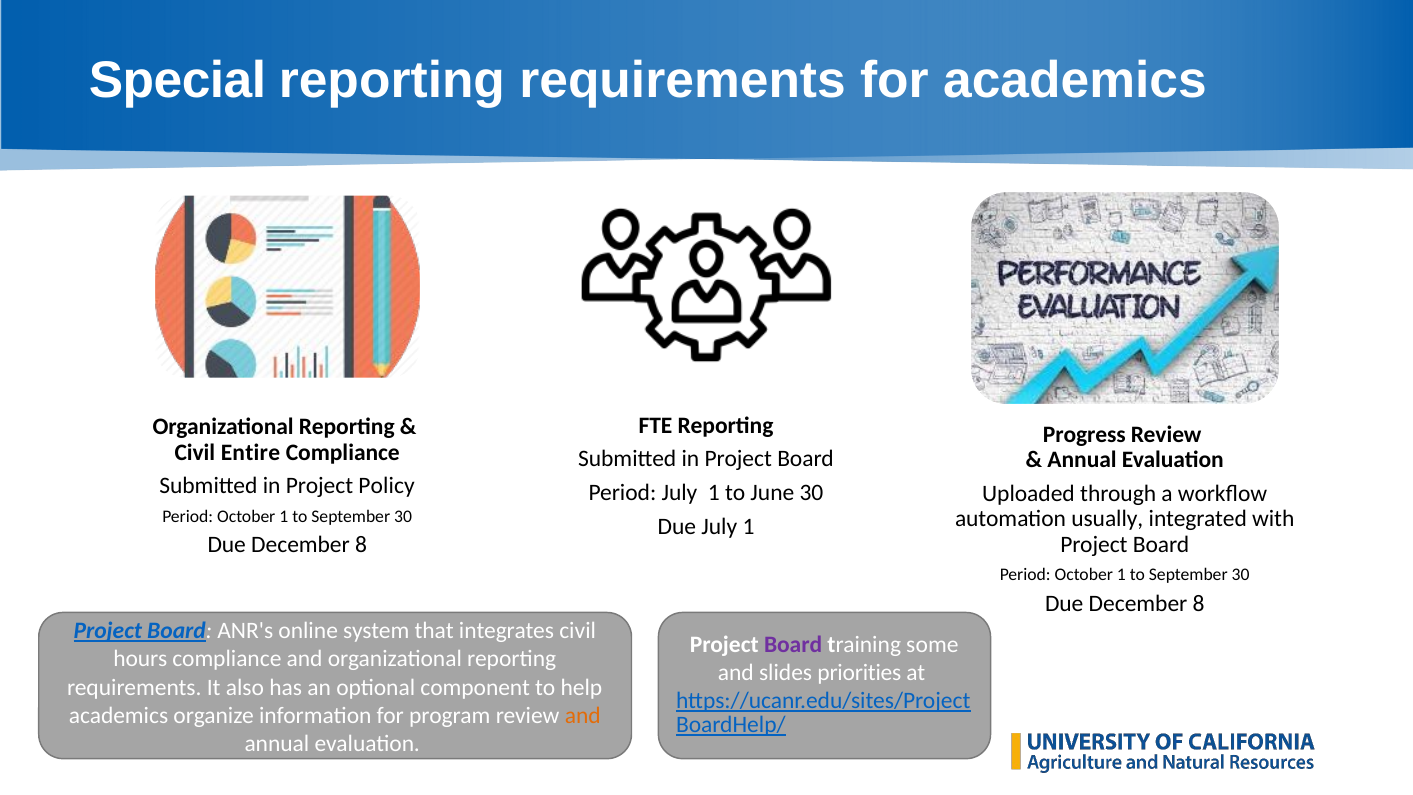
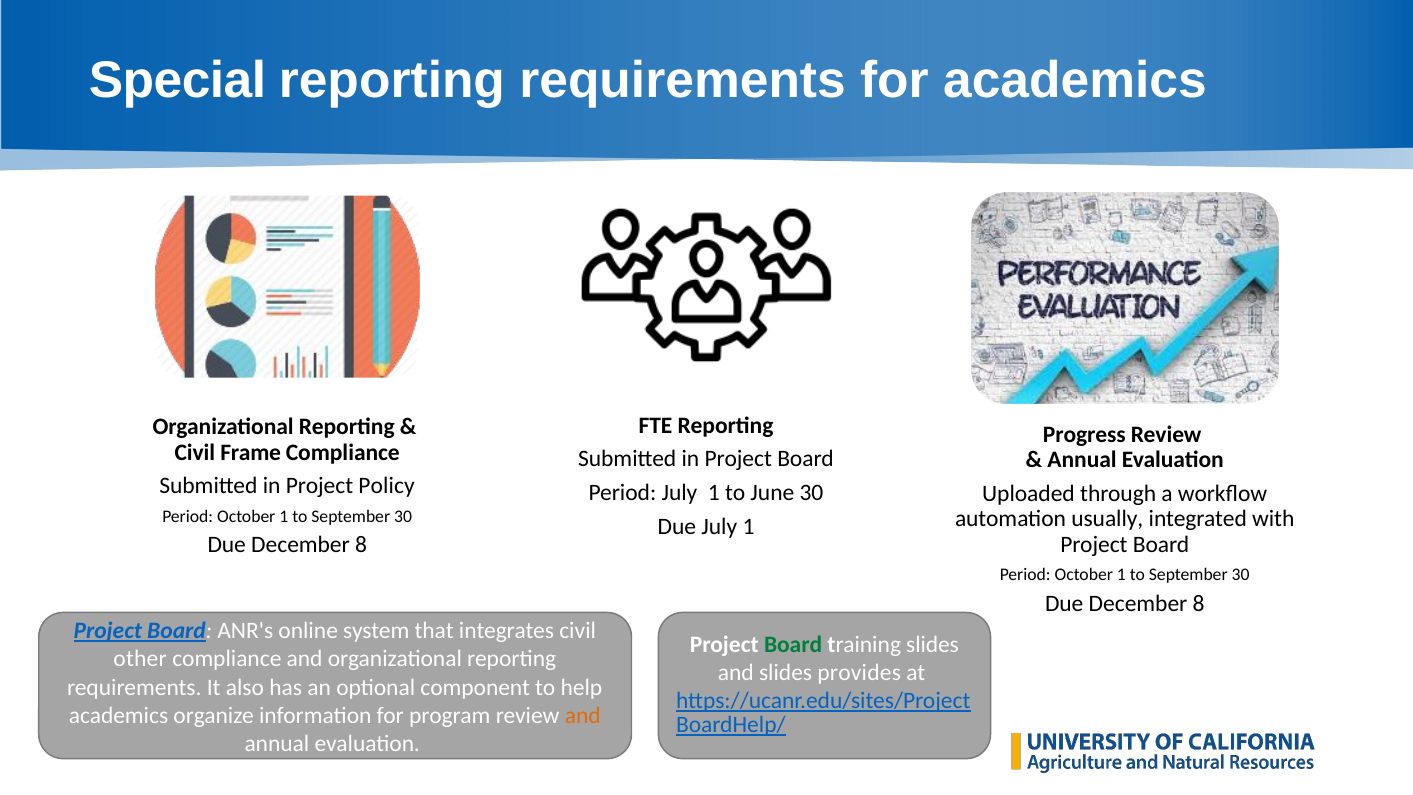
Entire: Entire -> Frame
Board at (793, 644) colour: purple -> green
training some: some -> slides
hours: hours -> other
priorities: priorities -> provides
